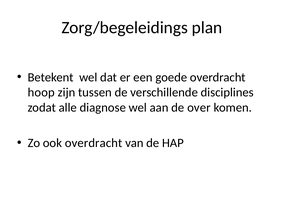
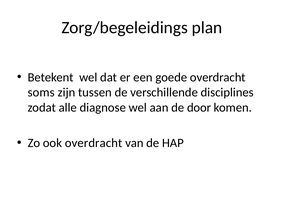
hoop: hoop -> soms
over: over -> door
